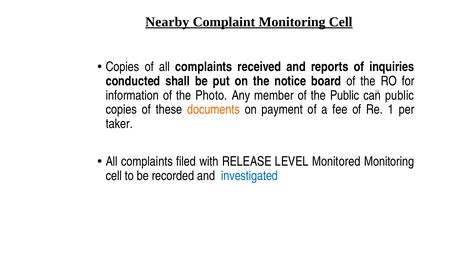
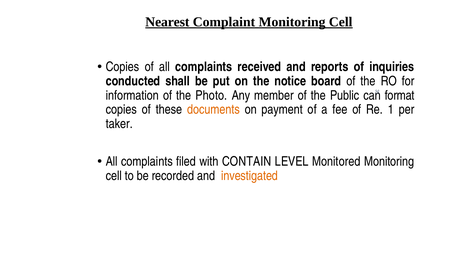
Nearby: Nearby -> Nearest
public at (400, 95): public -> format
RELEASE: RELEASE -> CONTAIN
investigated colour: blue -> orange
